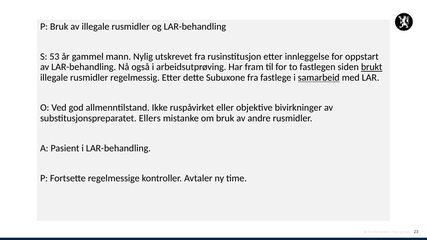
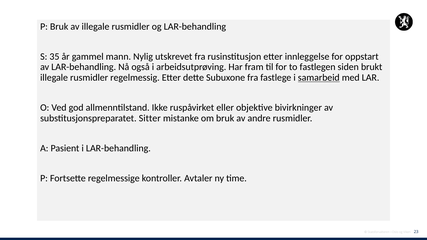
53: 53 -> 35
brukt underline: present -> none
Ellers: Ellers -> Sitter
